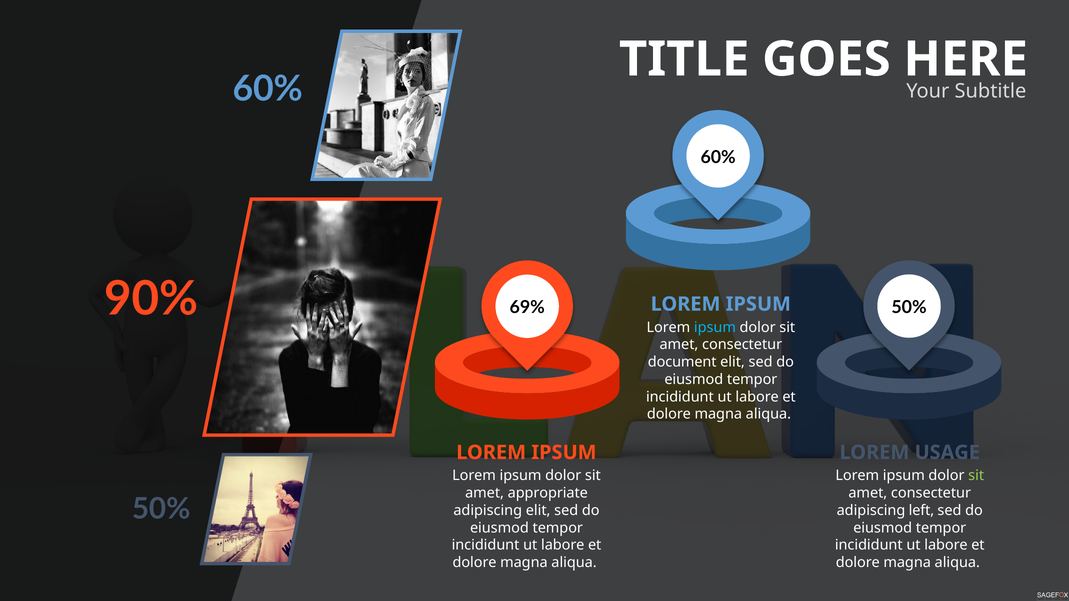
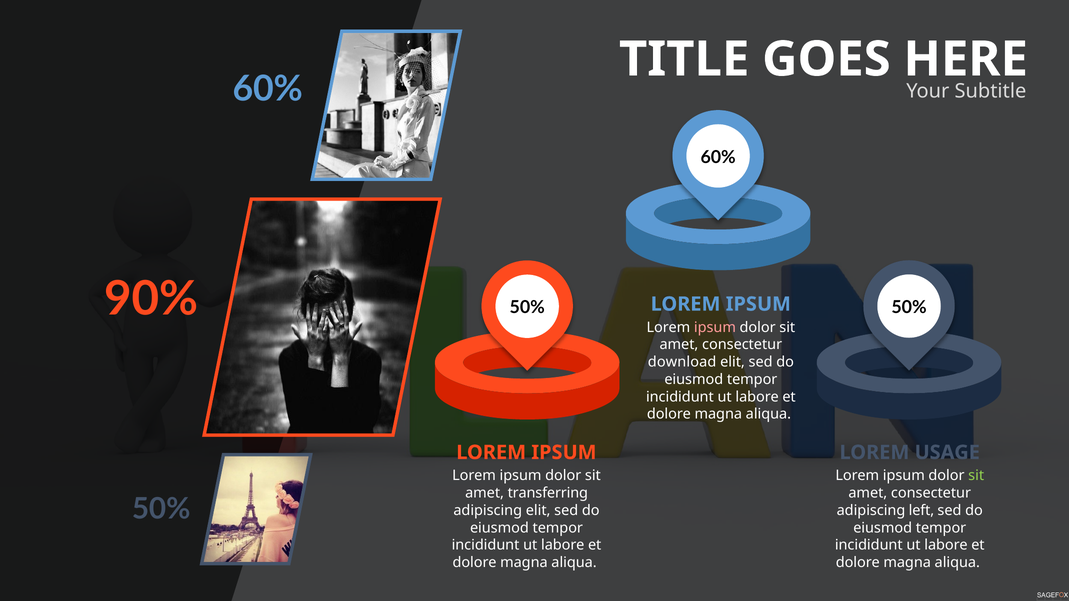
69% at (527, 308): 69% -> 50%
ipsum at (715, 327) colour: light blue -> pink
document: document -> download
appropriate: appropriate -> transferring
